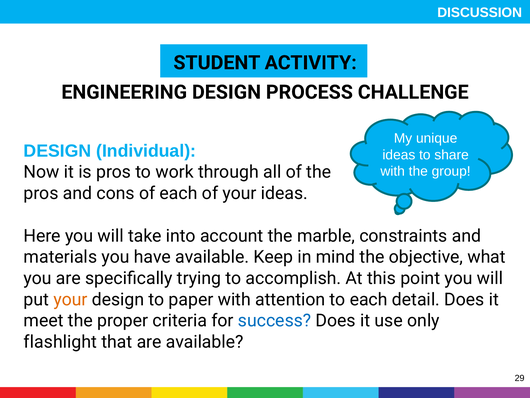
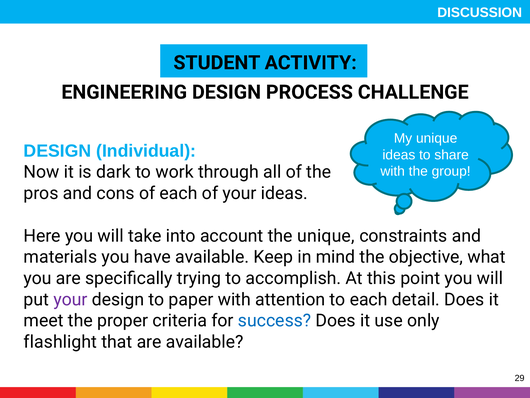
is pros: pros -> dark
the marble: marble -> unique
your at (70, 299) colour: orange -> purple
